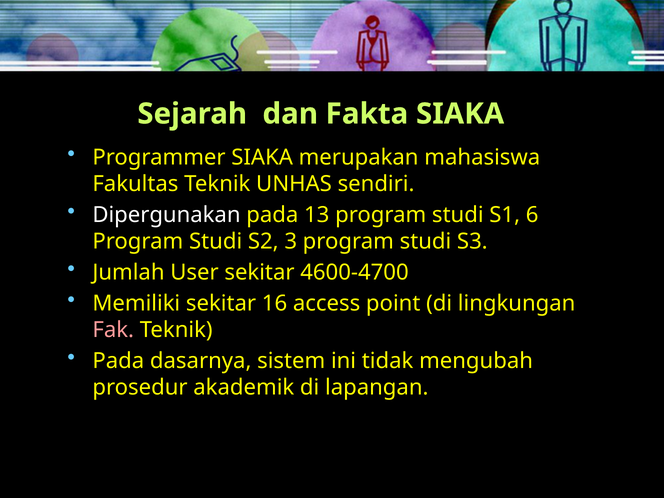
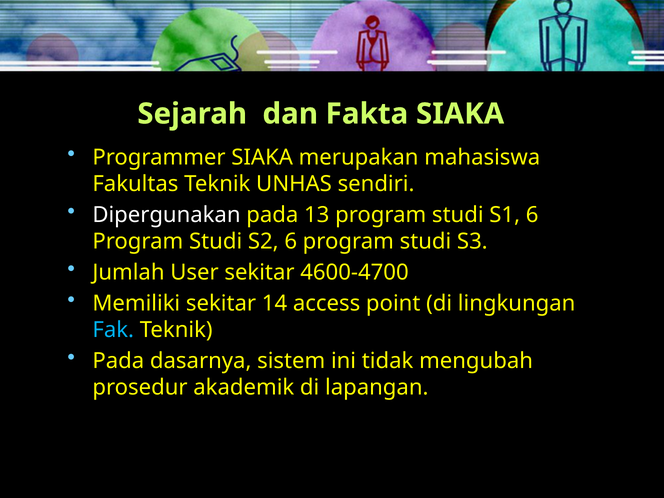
S2 3: 3 -> 6
16: 16 -> 14
Fak colour: pink -> light blue
